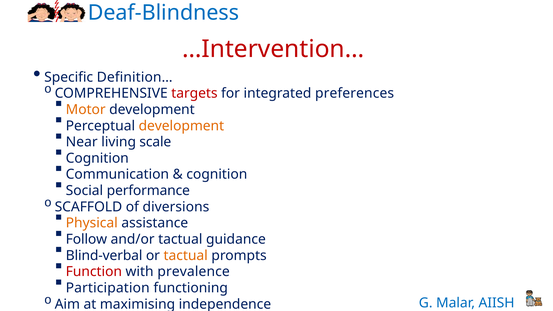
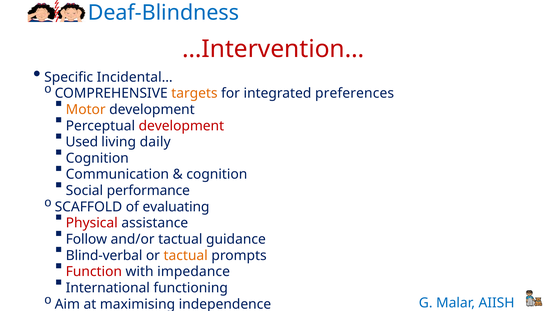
Definition…: Definition… -> Incidental…
targets colour: red -> orange
development at (181, 126) colour: orange -> red
Near: Near -> Used
scale: scale -> daily
diversions: diversions -> evaluating
Physical colour: orange -> red
prevalence: prevalence -> impedance
Participation: Participation -> International
